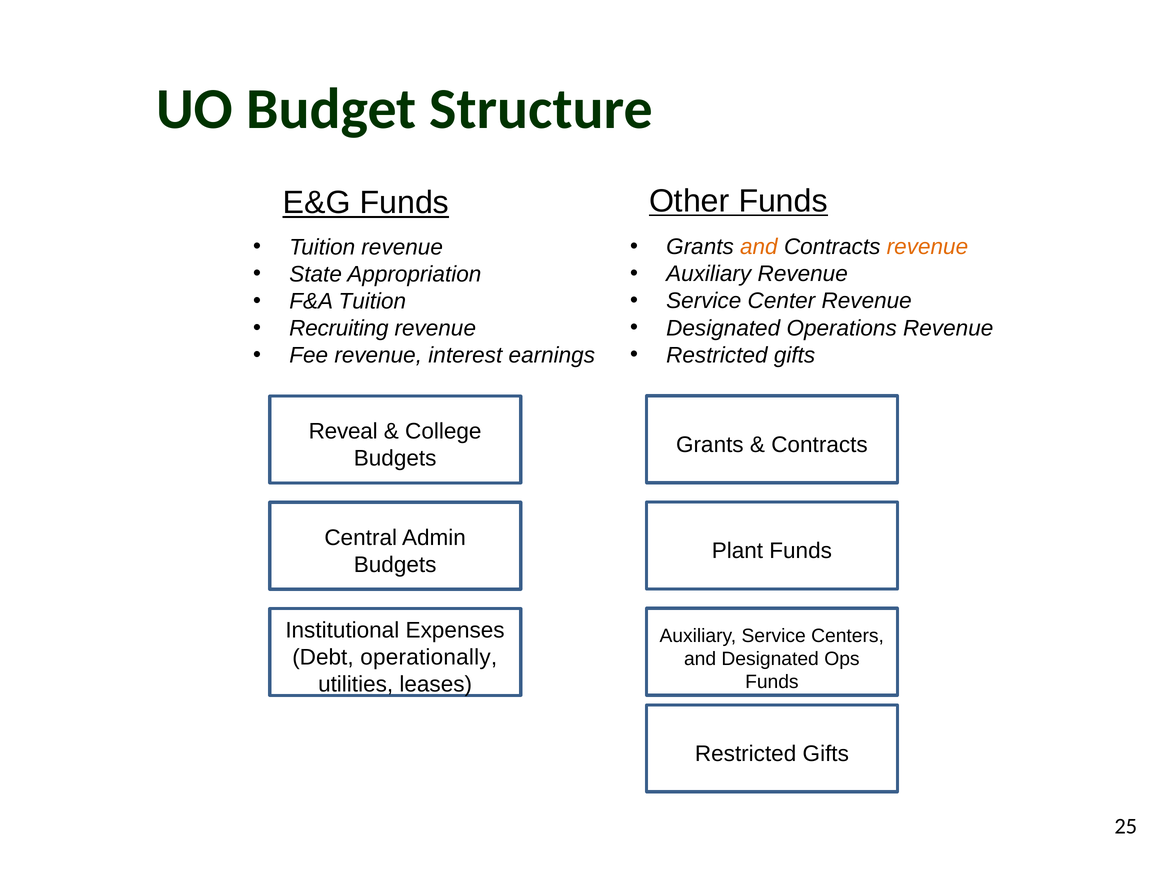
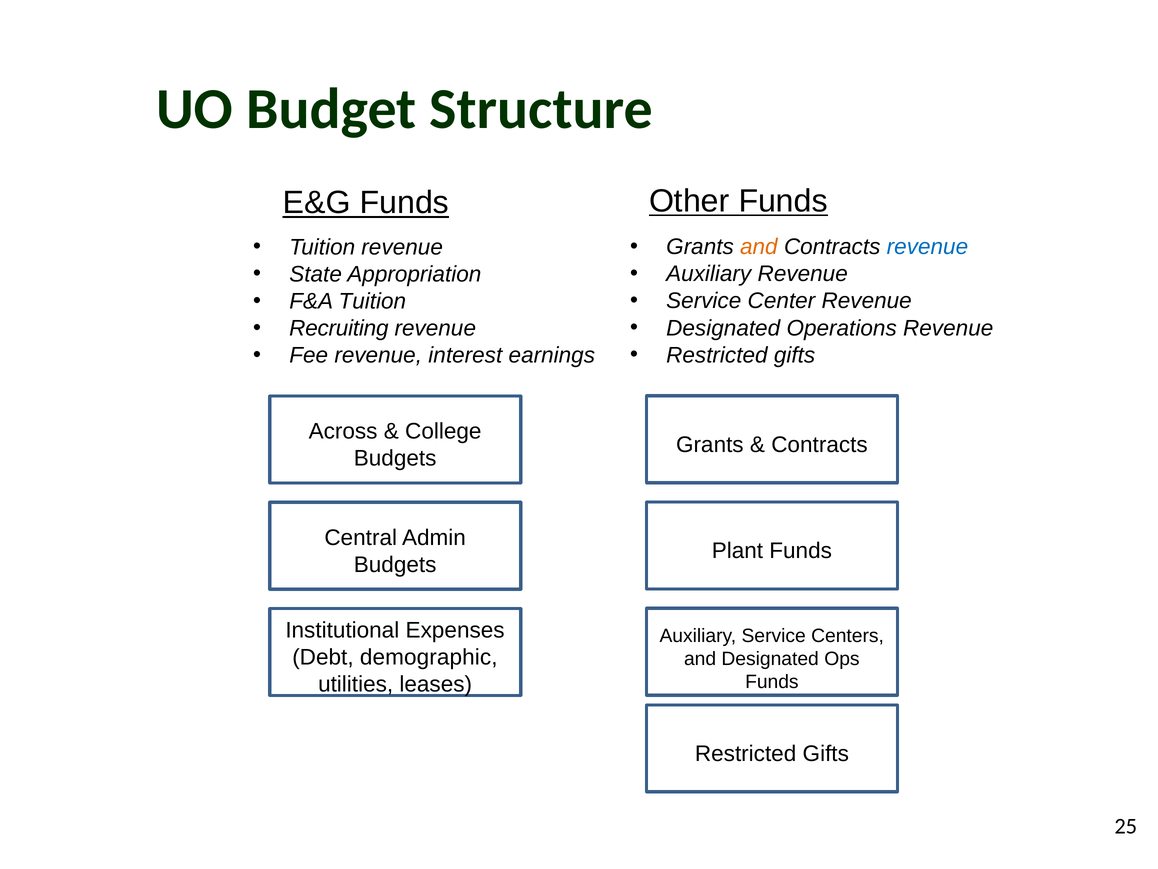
revenue at (927, 247) colour: orange -> blue
Reveal: Reveal -> Across
operationally: operationally -> demographic
